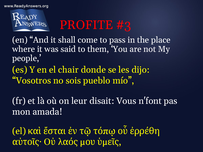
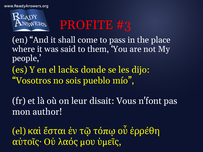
chair: chair -> lacks
amada: amada -> author
